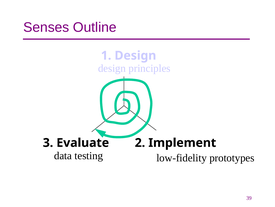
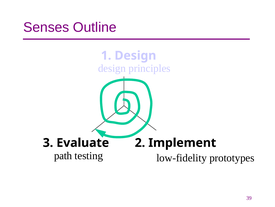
data: data -> path
